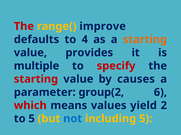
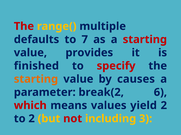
improve: improve -> multiple
4: 4 -> 7
starting at (145, 40) colour: orange -> red
multiple: multiple -> finished
starting at (36, 79) colour: red -> orange
group(2: group(2 -> break(2
to 5: 5 -> 2
not colour: blue -> red
including 5: 5 -> 3
